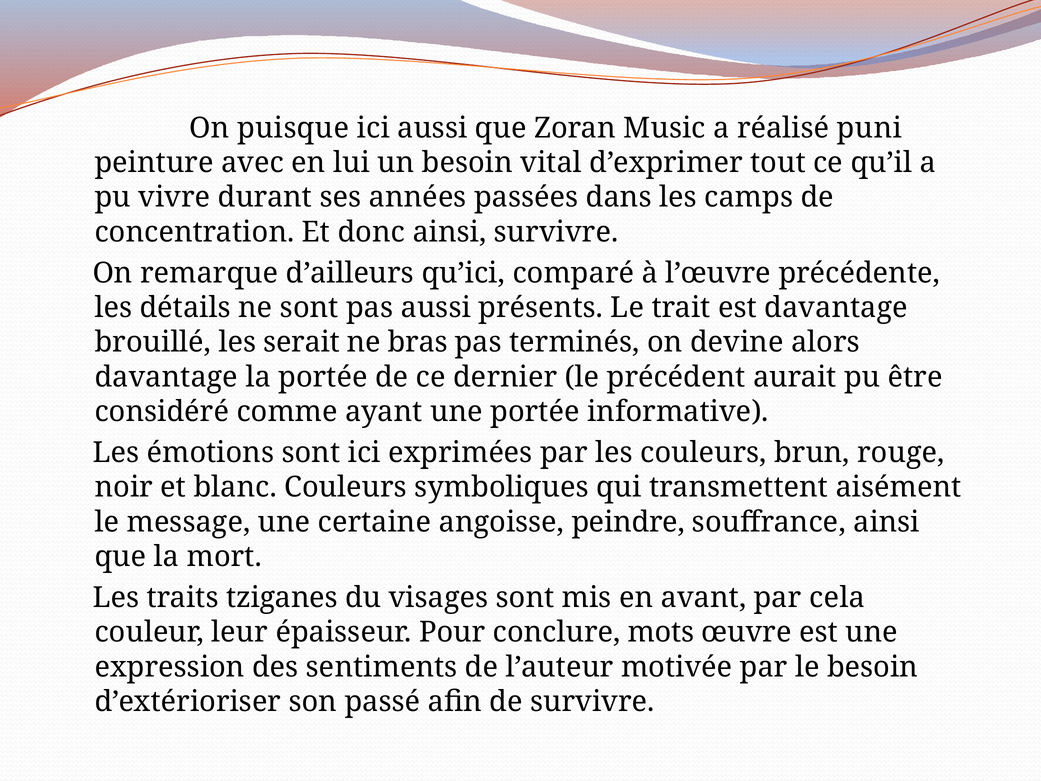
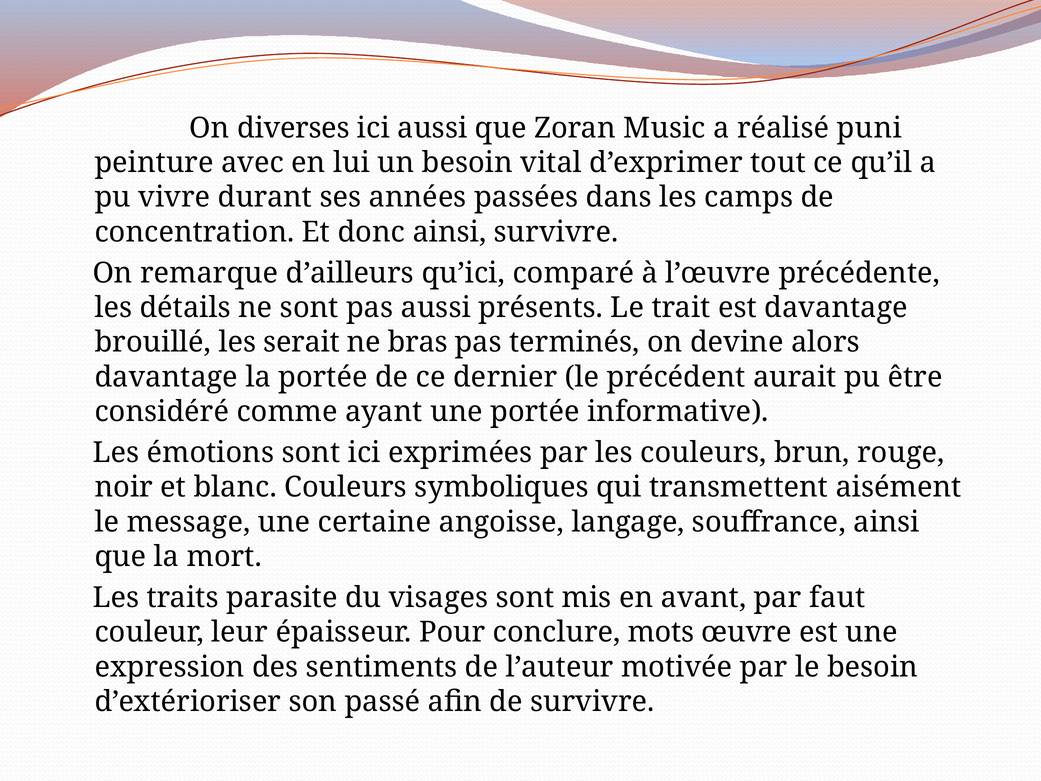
puisque: puisque -> diverses
peindre: peindre -> langage
tziganes: tziganes -> parasite
cela: cela -> faut
